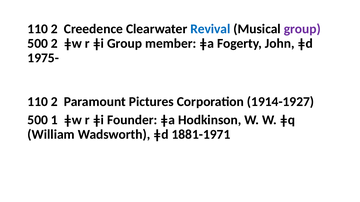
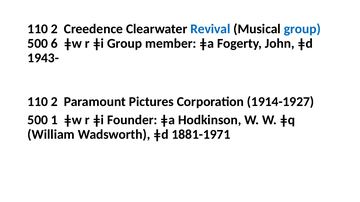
group at (302, 29) colour: purple -> blue
500 2: 2 -> 6
1975-: 1975- -> 1943-
